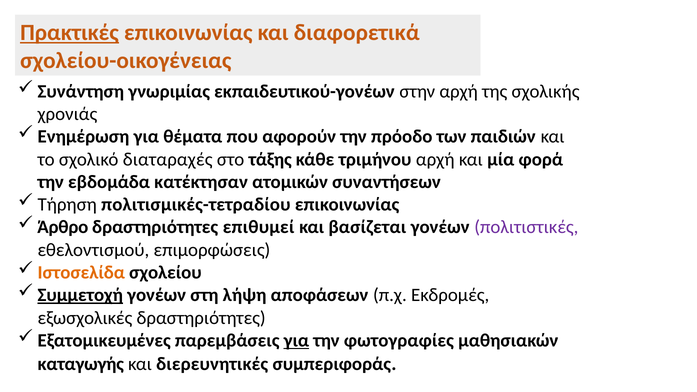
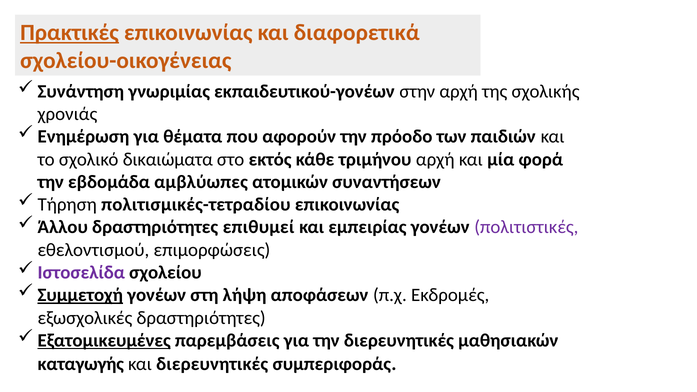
διαταραχές: διαταραχές -> δικαιώματα
τάξης: τάξης -> εκτός
κατέκτησαν: κατέκτησαν -> αμβλύωπες
Άρθρο: Άρθρο -> Άλλου
βασίζεται: βασίζεται -> εμπειρίας
Ιστοσελίδα colour: orange -> purple
Εξατομικευμένες underline: none -> present
για at (296, 340) underline: present -> none
την φωτογραφίες: φωτογραφίες -> διερευνητικές
